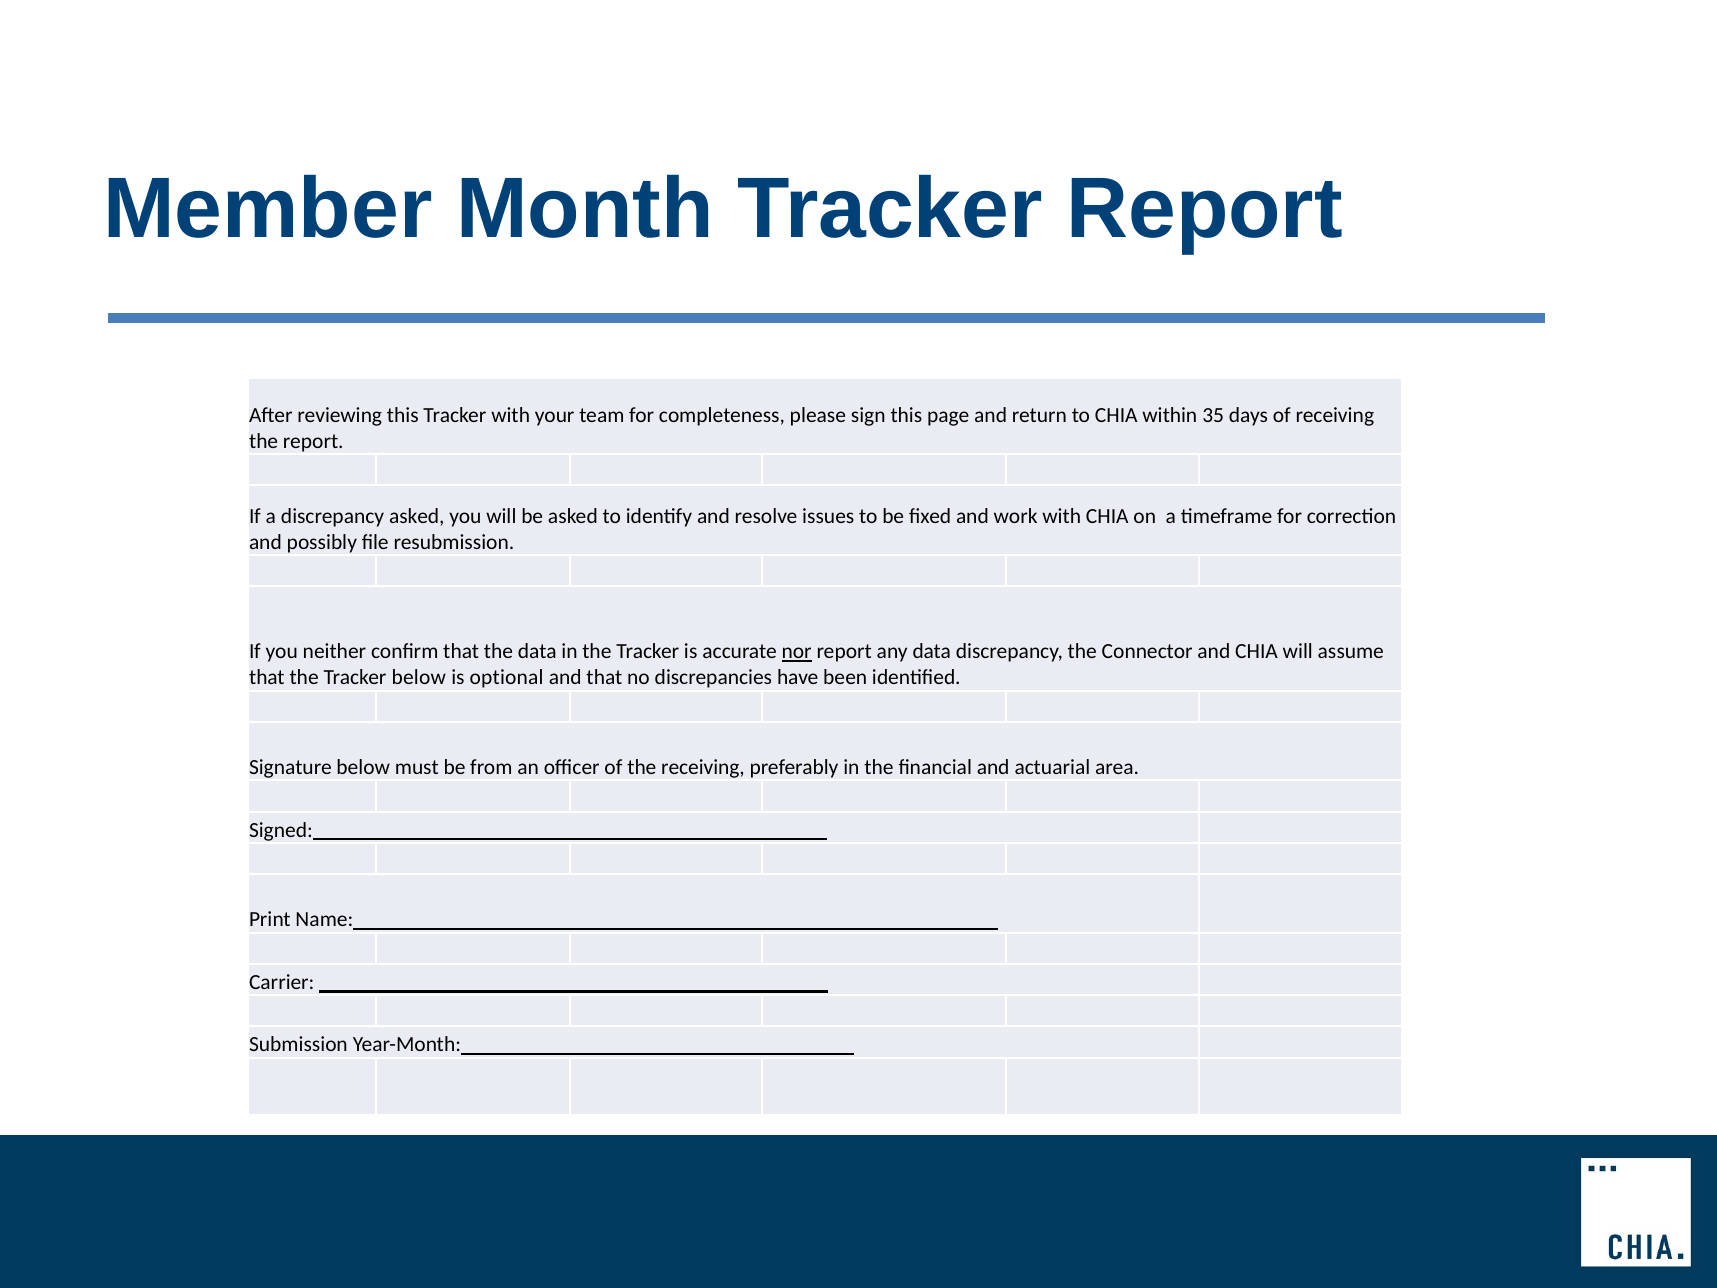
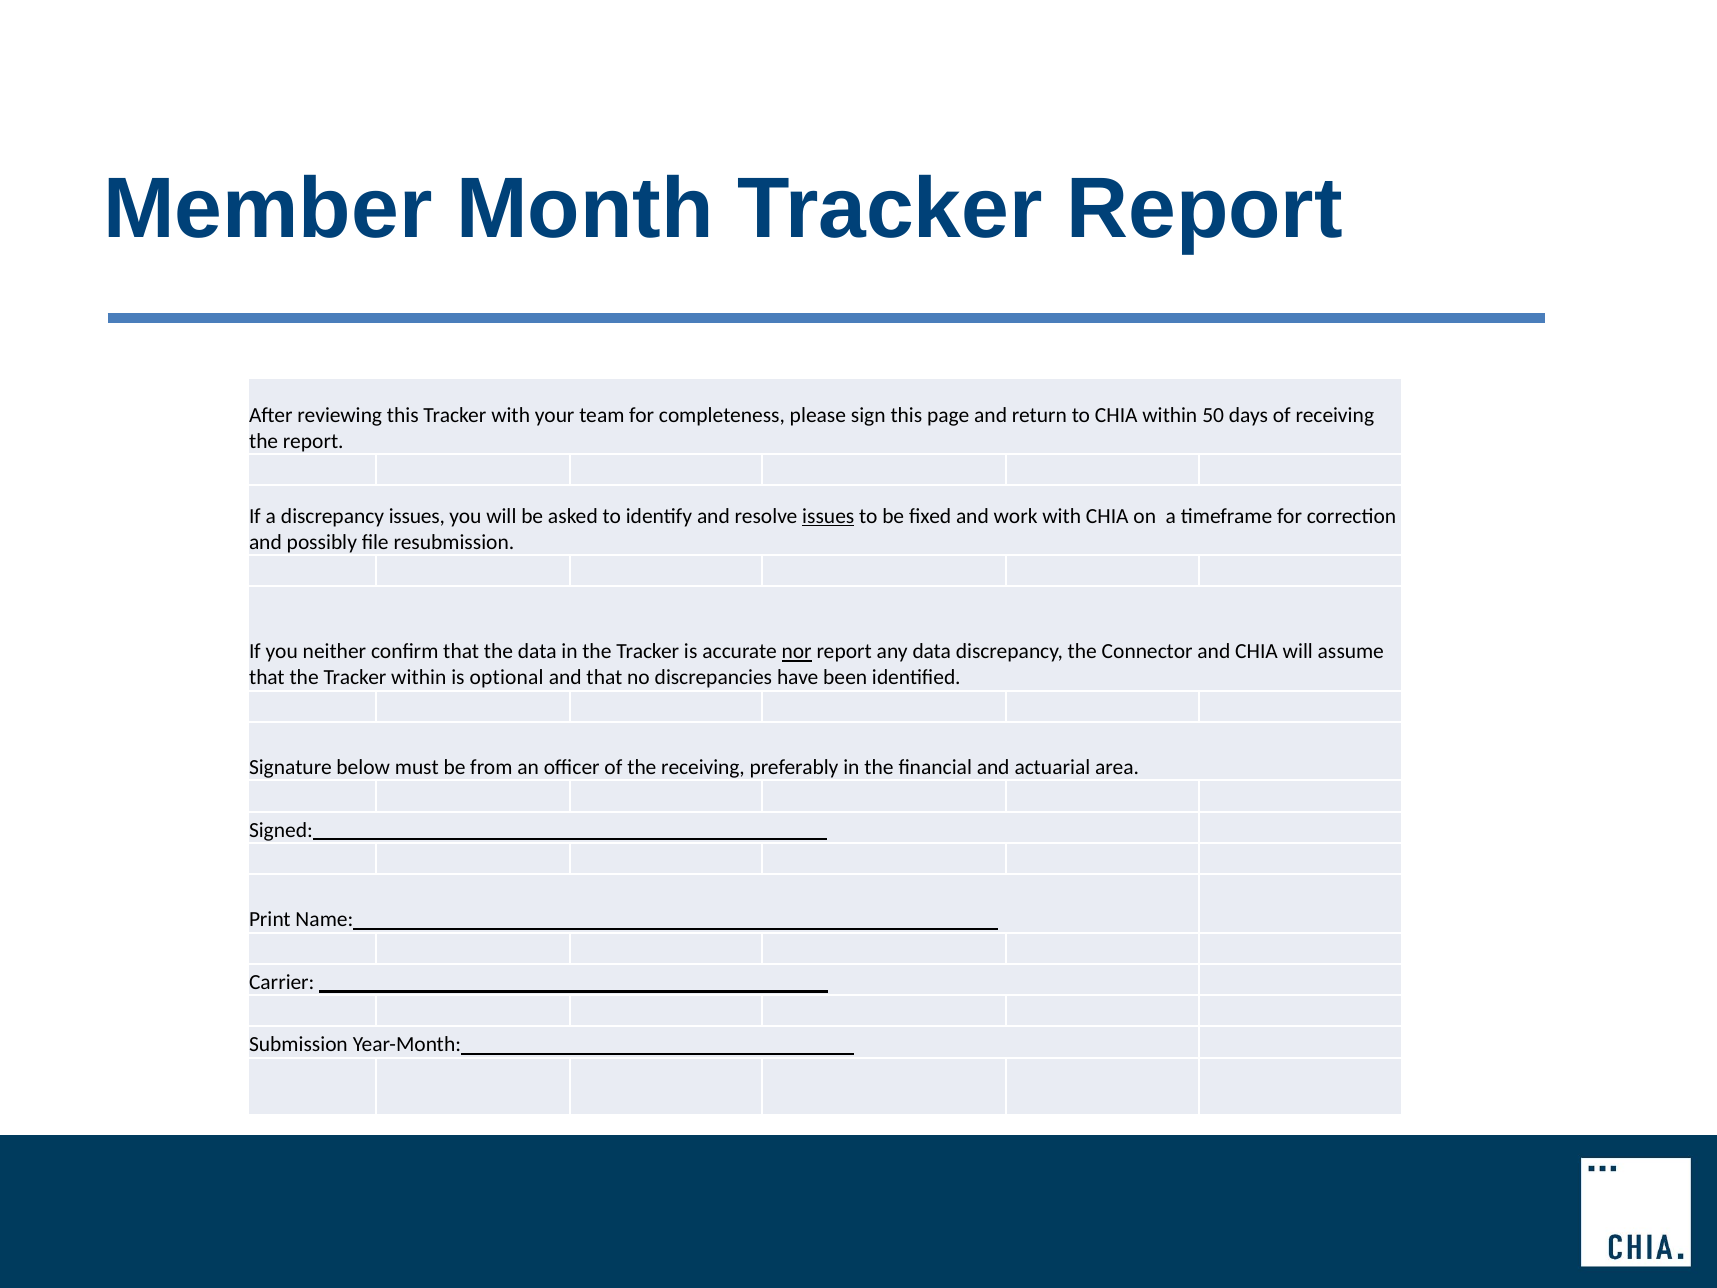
35: 35 -> 50
discrepancy asked: asked -> issues
issues at (828, 516) underline: none -> present
Tracker below: below -> within
